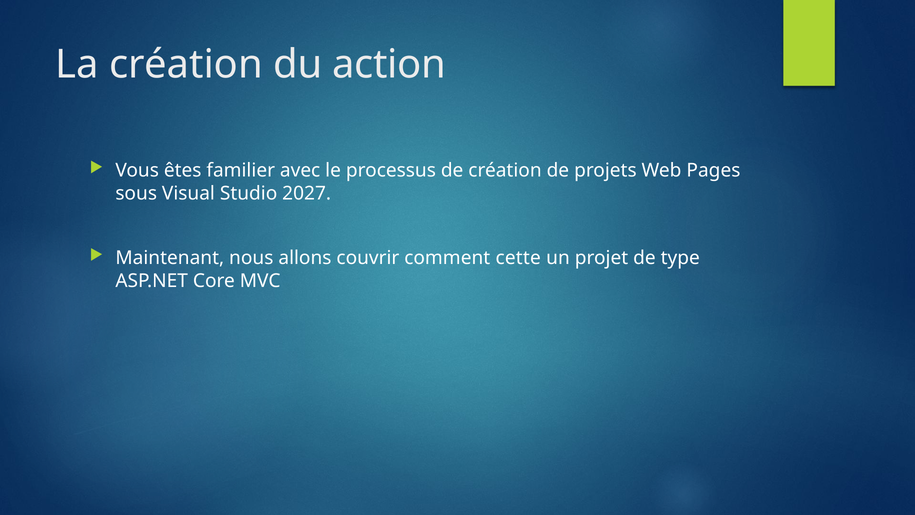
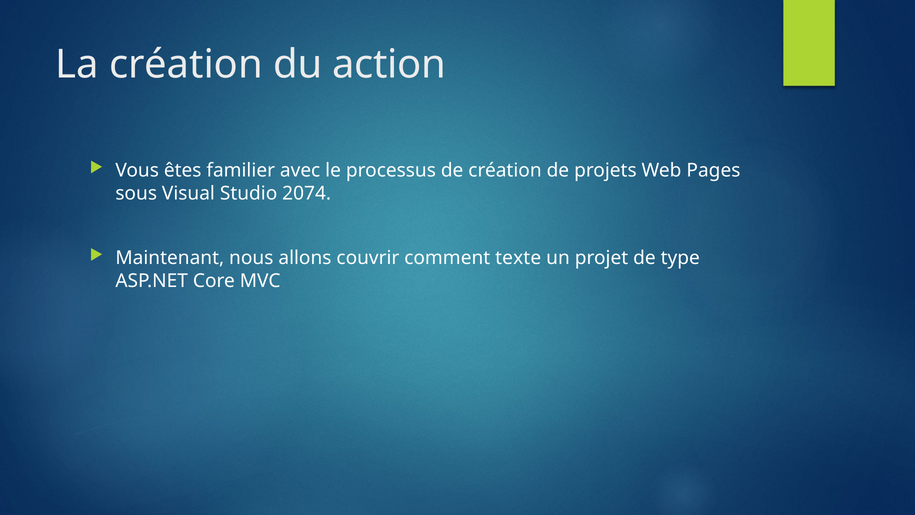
2027: 2027 -> 2074
cette: cette -> texte
